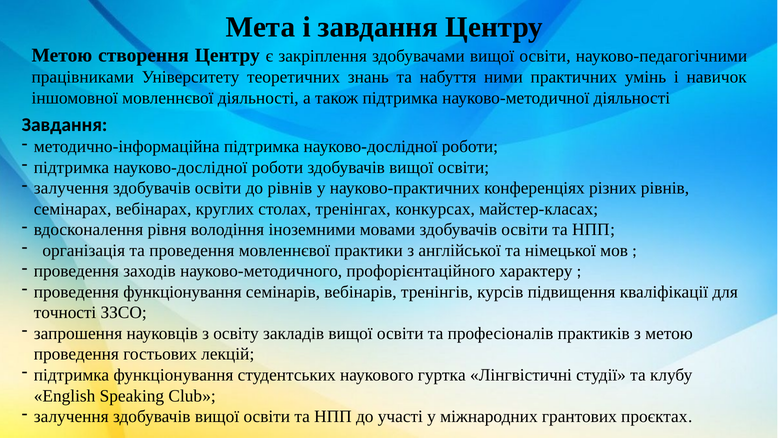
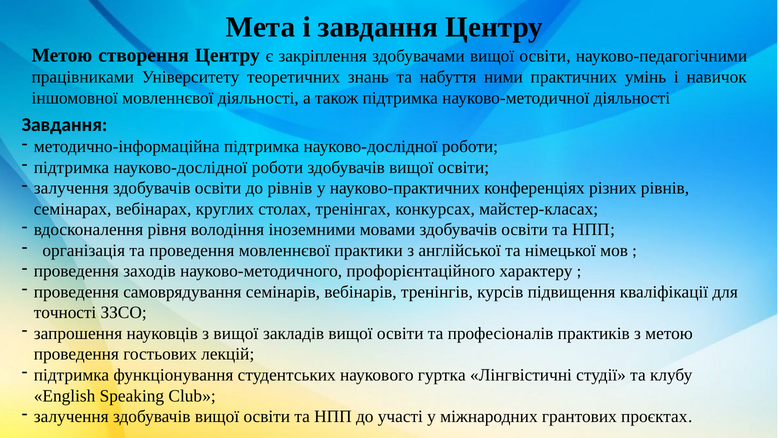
проведення функціонування: функціонування -> самоврядування
з освіту: освіту -> вищої
